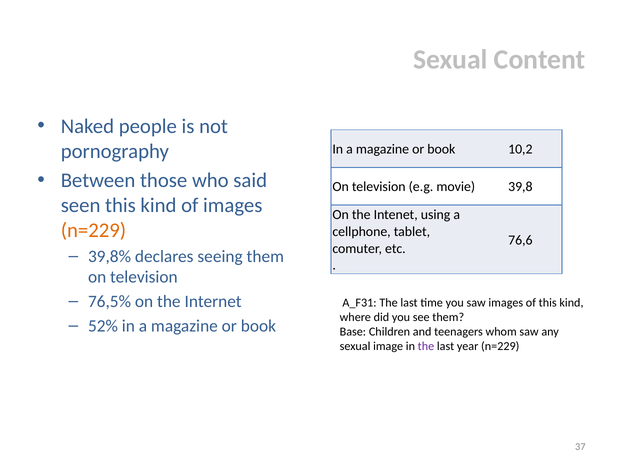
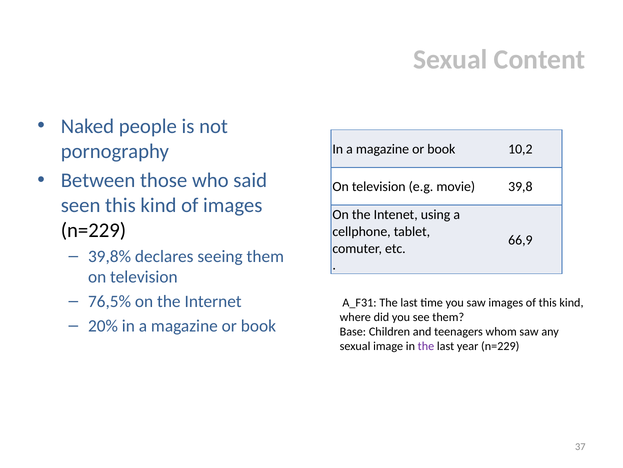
n=229 at (93, 230) colour: orange -> black
76,6: 76,6 -> 66,9
52%: 52% -> 20%
